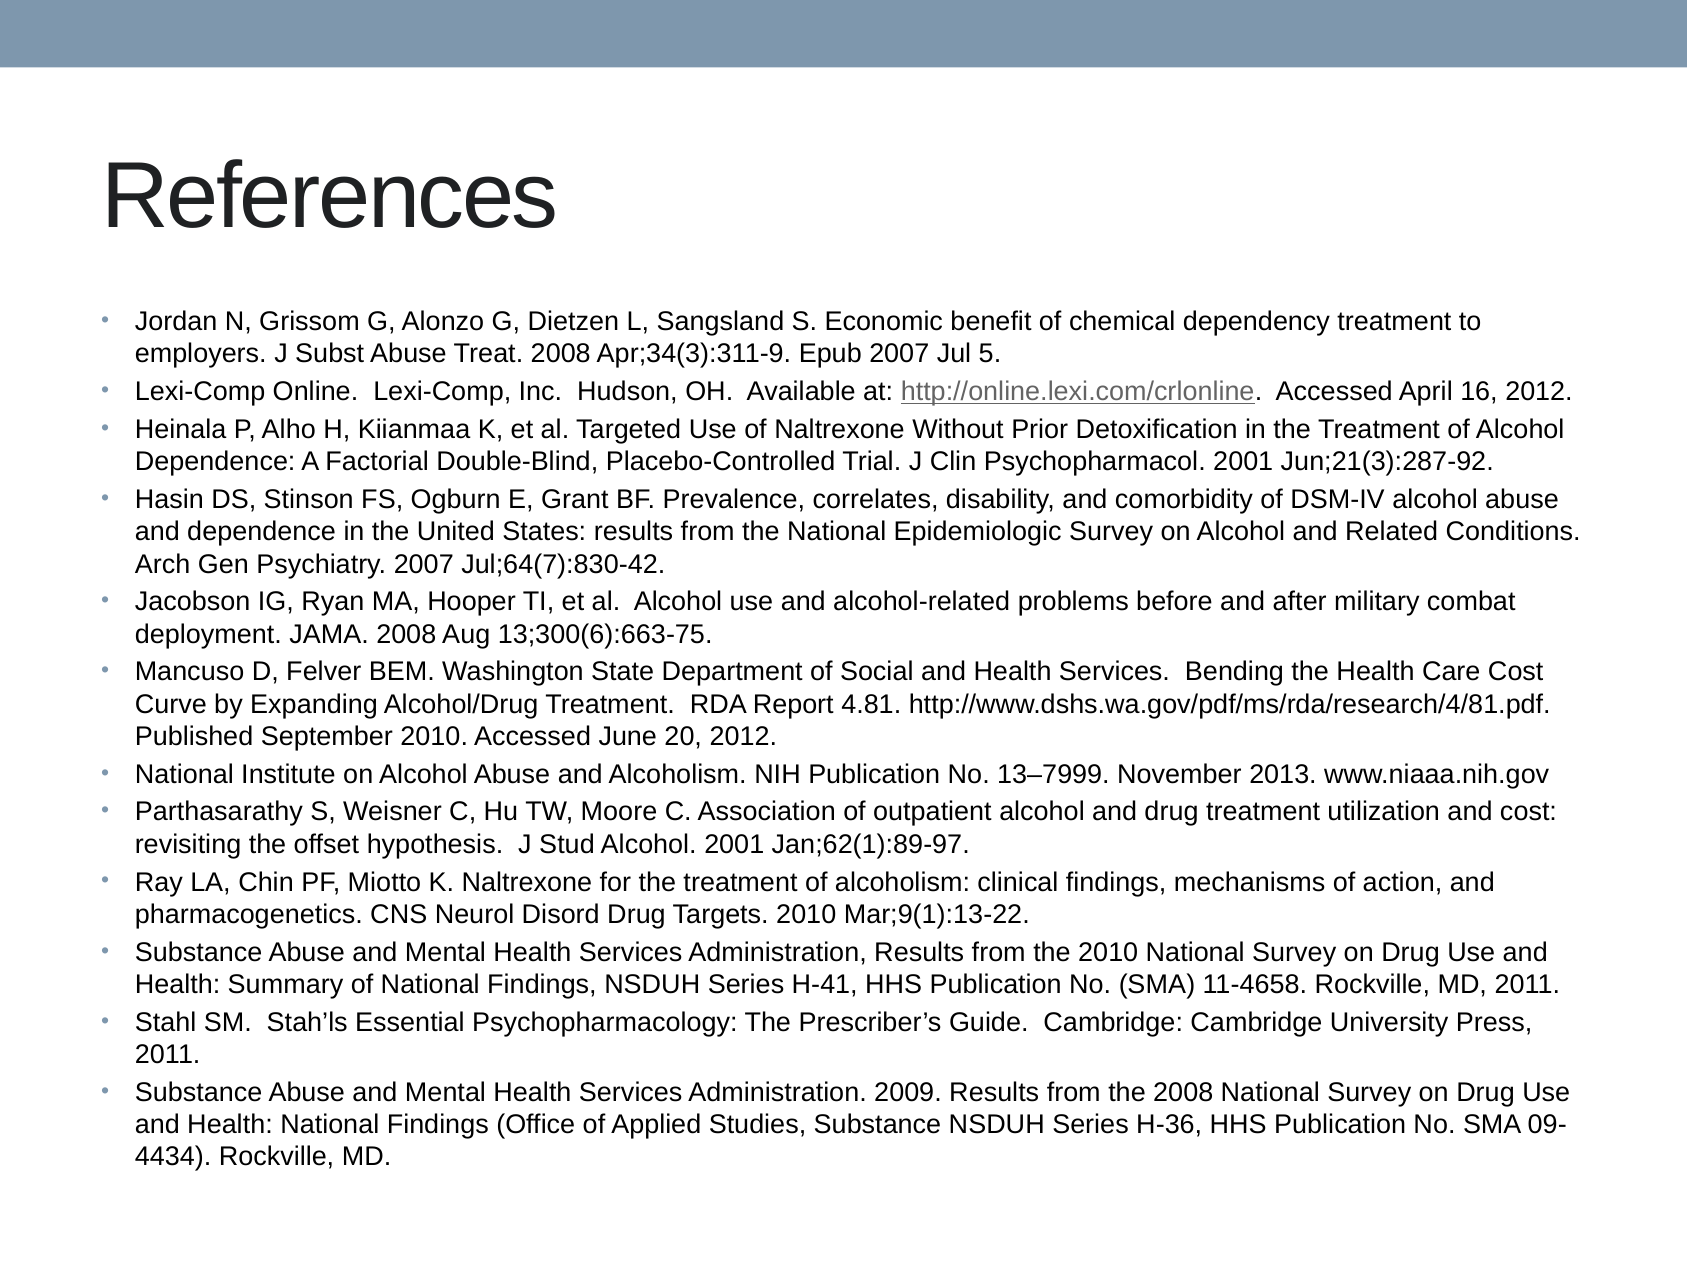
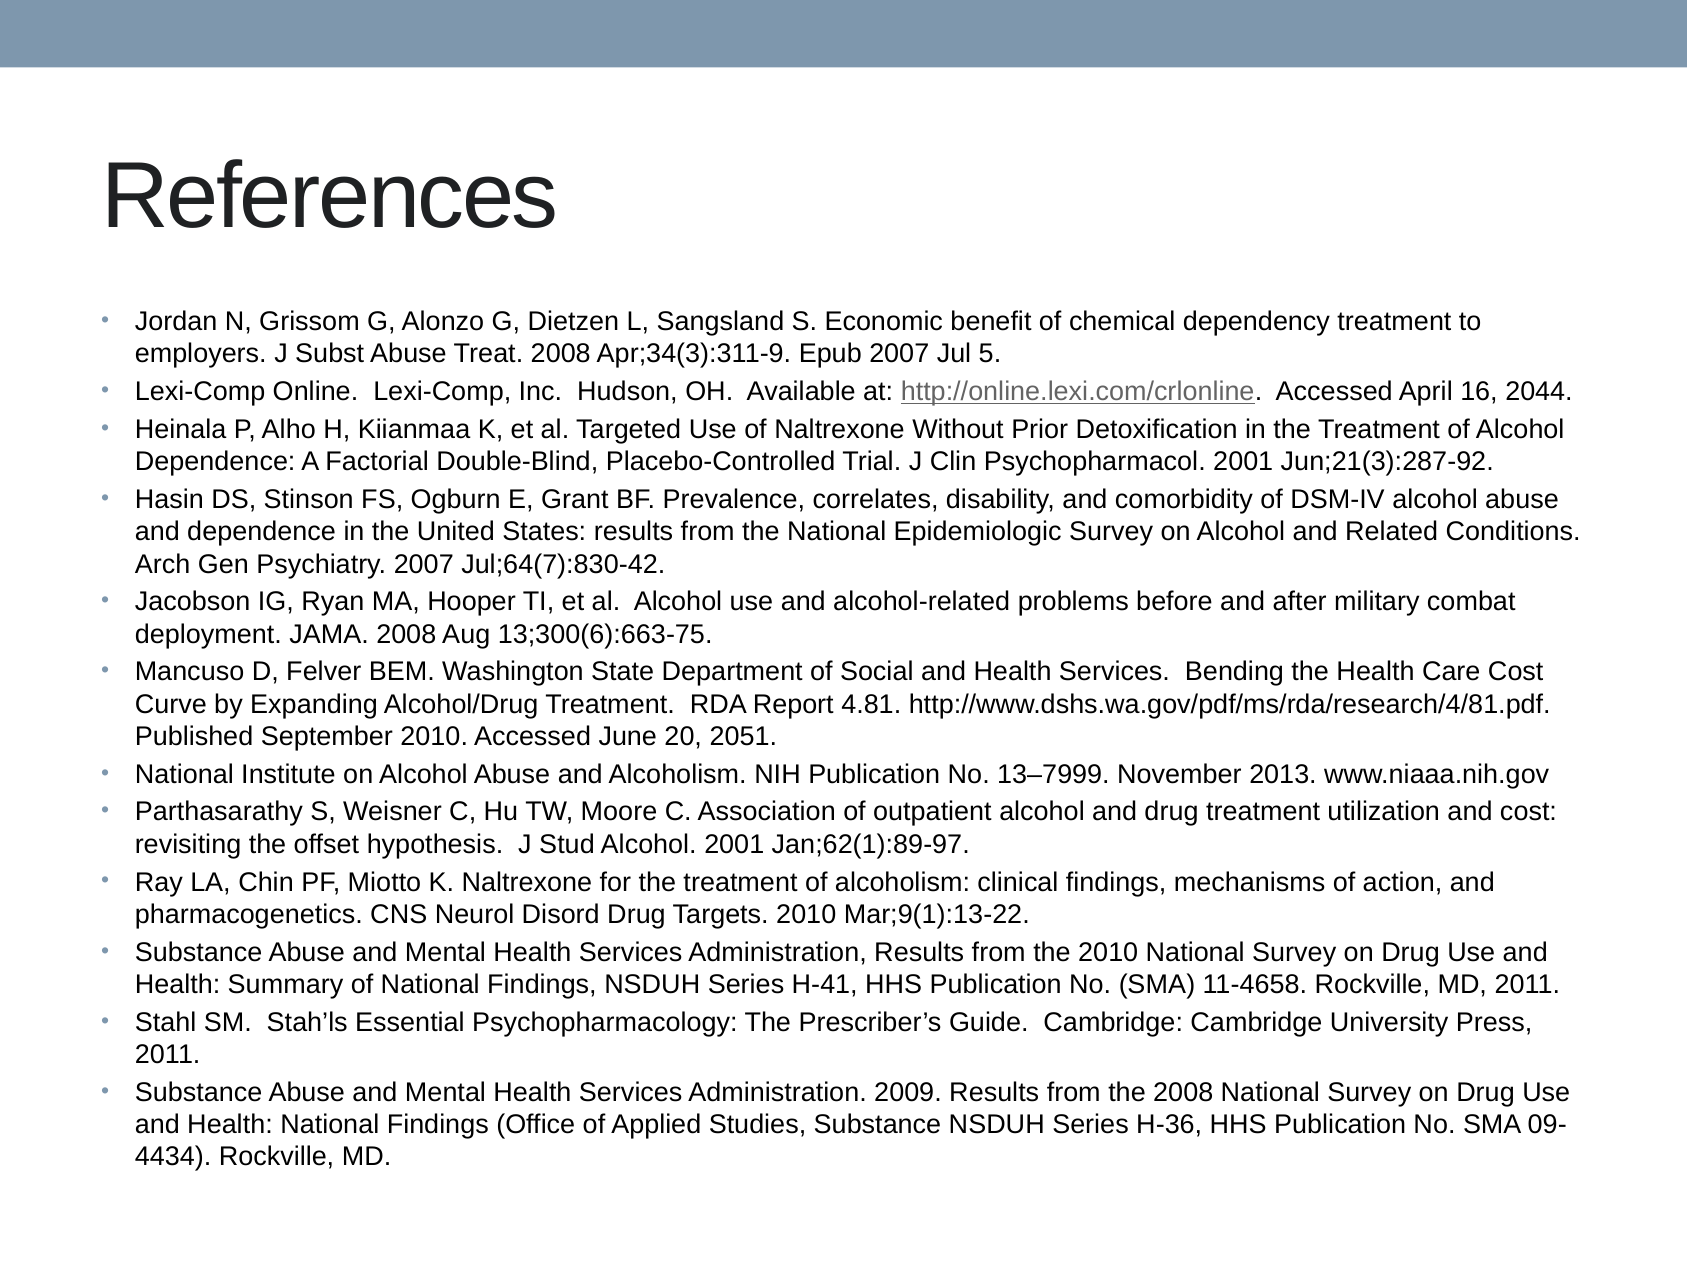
16 2012: 2012 -> 2044
20 2012: 2012 -> 2051
